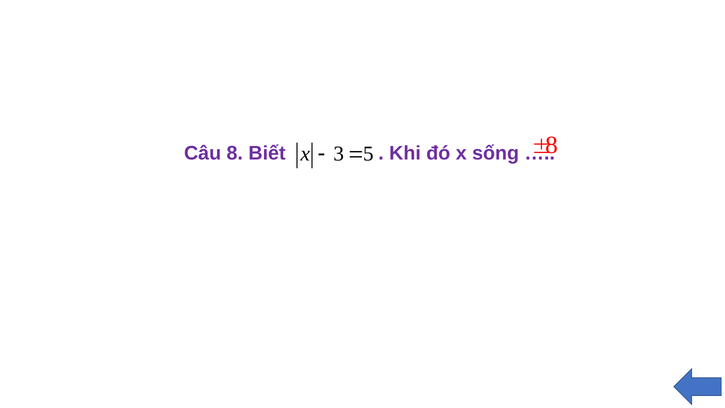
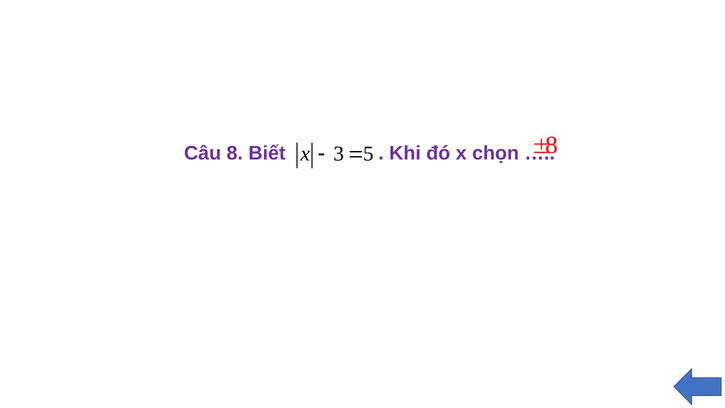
sống: sống -> chọn
